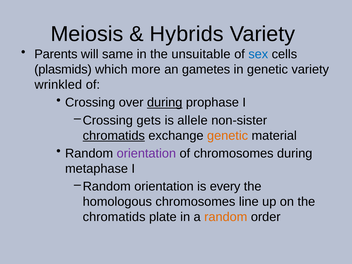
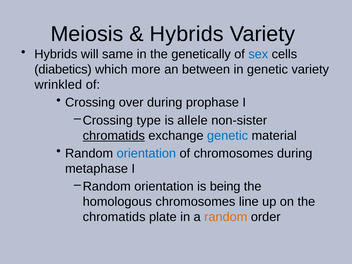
Parents at (56, 54): Parents -> Hybrids
unsuitable: unsuitable -> genetically
plasmids: plasmids -> diabetics
gametes: gametes -> between
during at (165, 103) underline: present -> none
gets: gets -> type
genetic at (228, 136) colour: orange -> blue
orientation at (146, 153) colour: purple -> blue
every: every -> being
